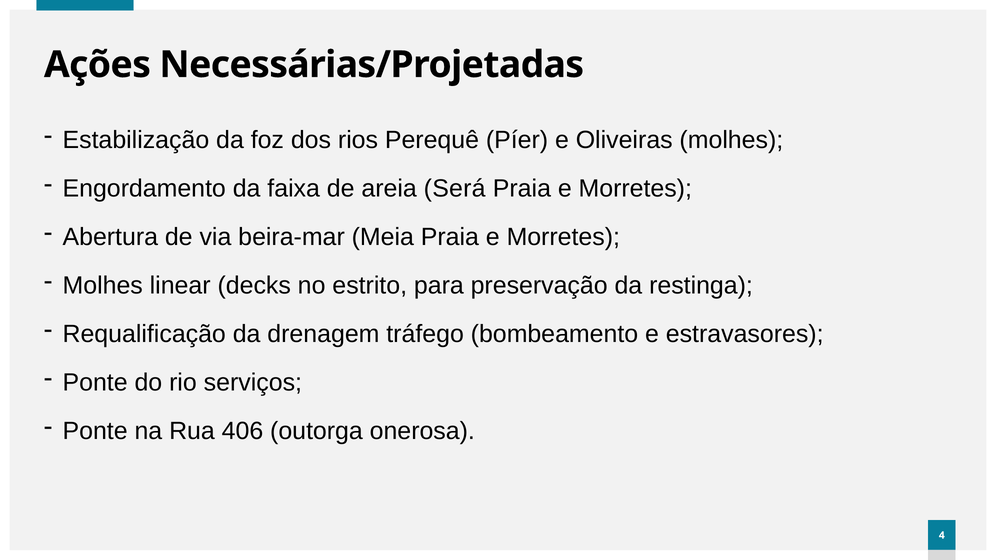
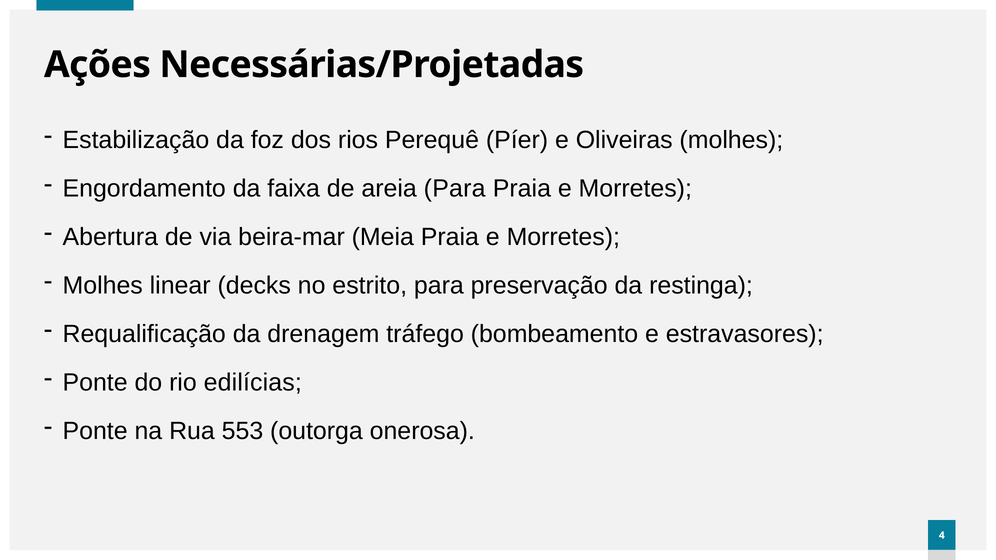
areia Será: Será -> Para
serviços: serviços -> edilícias
406: 406 -> 553
